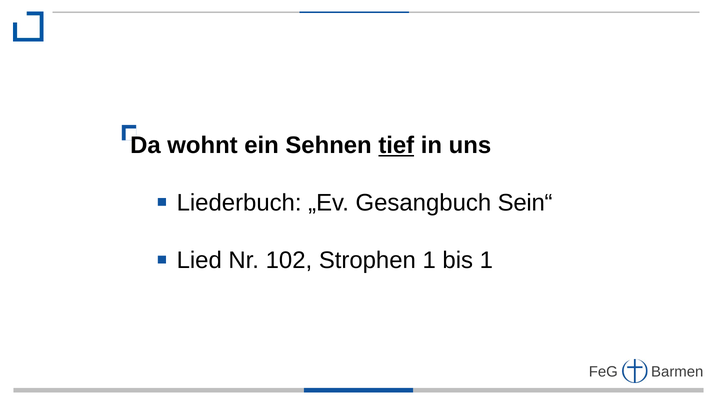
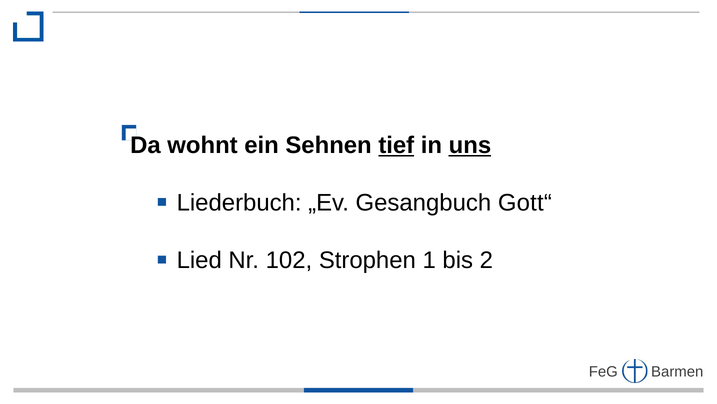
uns underline: none -> present
Sein“: Sein“ -> Gott“
bis 1: 1 -> 2
